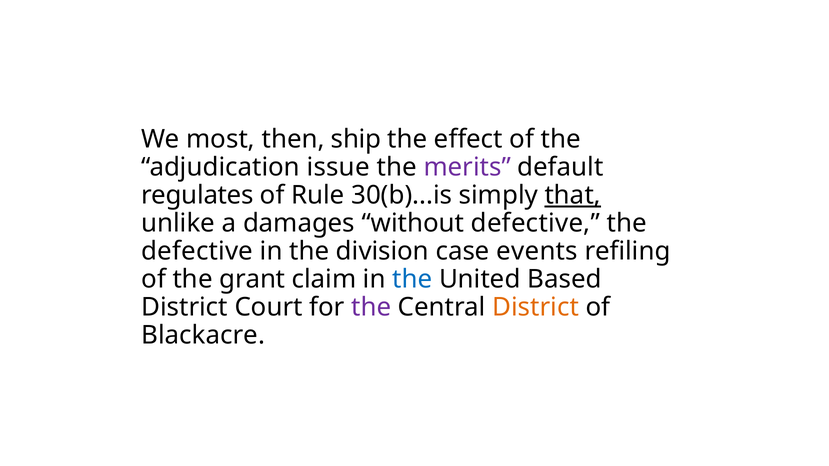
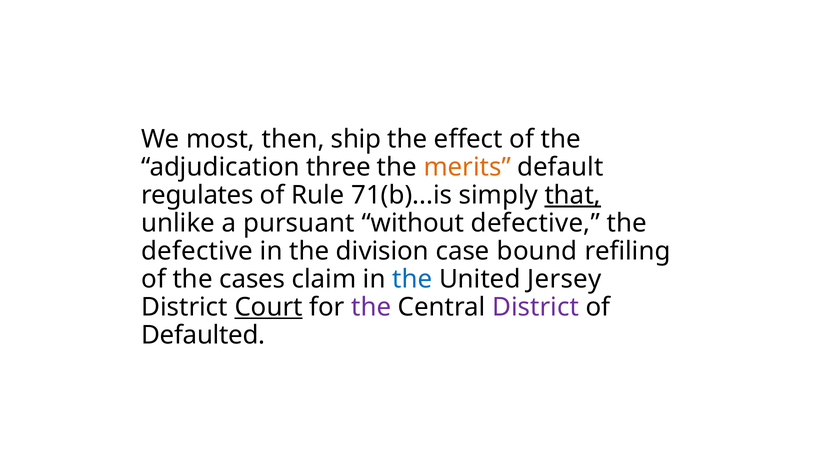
issue: issue -> three
merits colour: purple -> orange
30(b)...is: 30(b)...is -> 71(b)...is
damages: damages -> pursuant
events: events -> bound
grant: grant -> cases
Based: Based -> Jersey
Court underline: none -> present
District at (536, 307) colour: orange -> purple
Blackacre: Blackacre -> Defaulted
